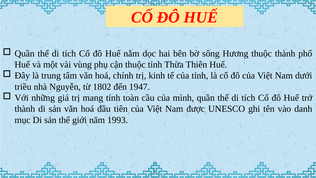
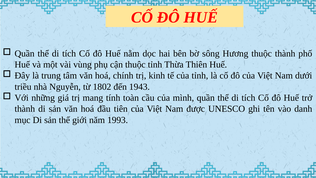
1947: 1947 -> 1943
